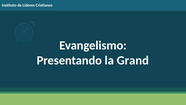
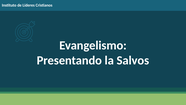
Grand: Grand -> Salvos
